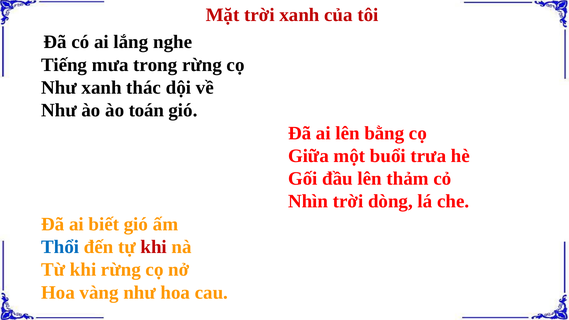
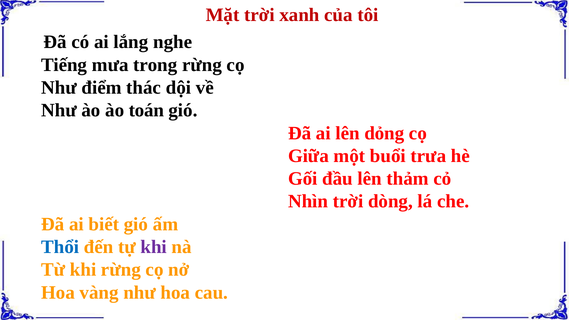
Như xanh: xanh -> điểm
bằng: bằng -> dỏng
khi at (154, 247) colour: red -> purple
